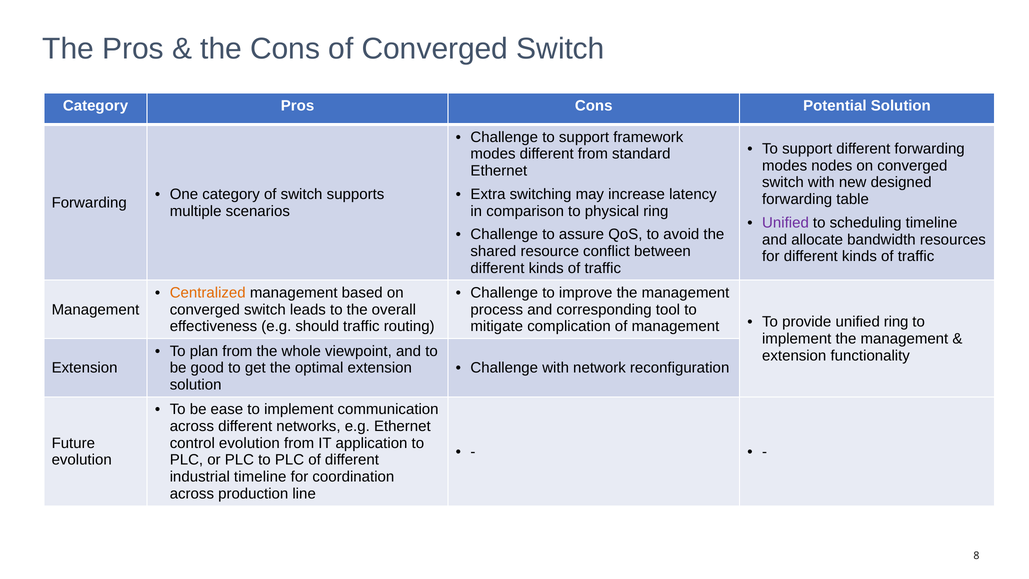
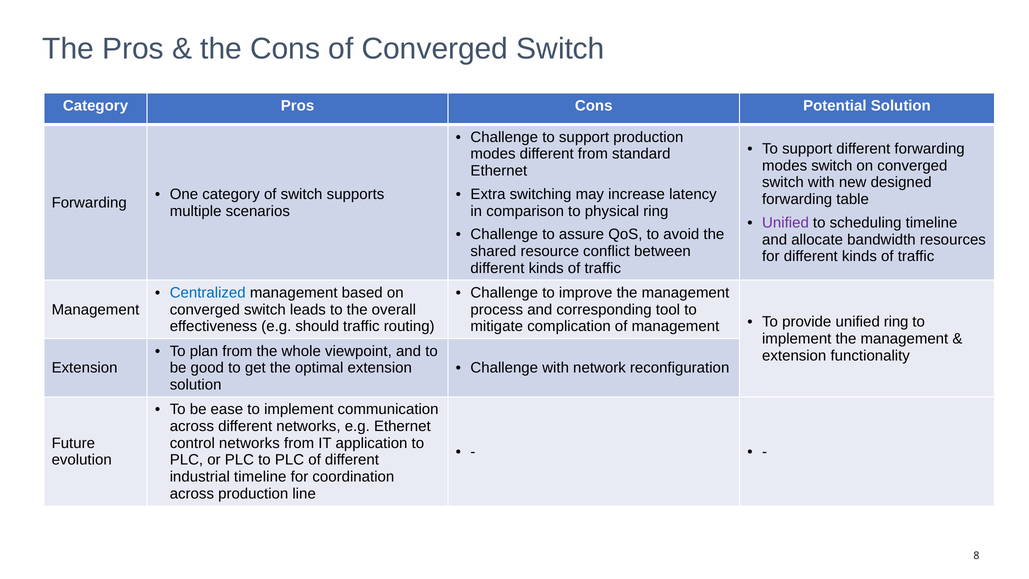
support framework: framework -> production
modes nodes: nodes -> switch
Centralized colour: orange -> blue
control evolution: evolution -> networks
